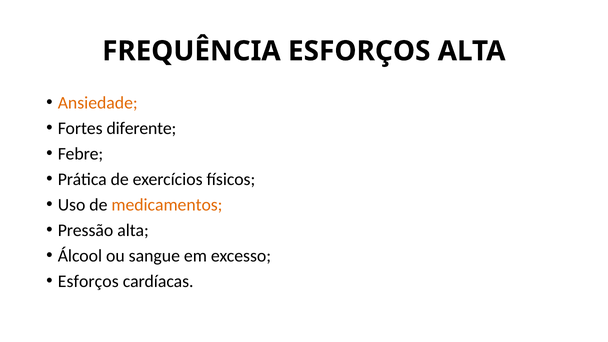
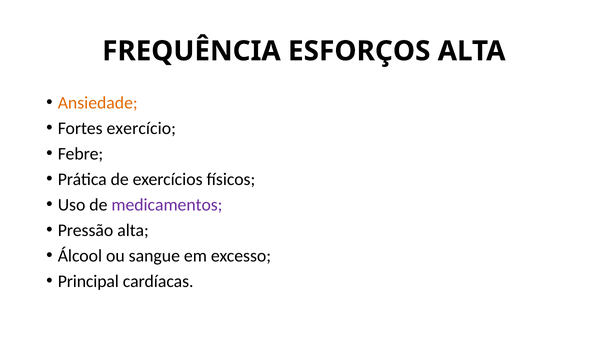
diferente: diferente -> exercício
medicamentos colour: orange -> purple
Esforços at (88, 281): Esforços -> Principal
